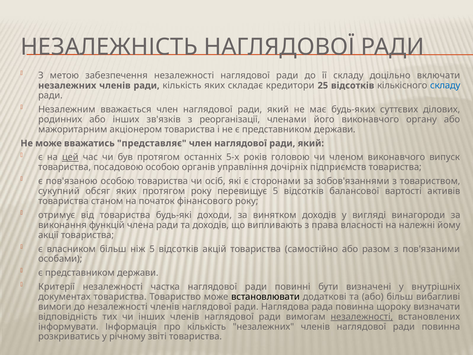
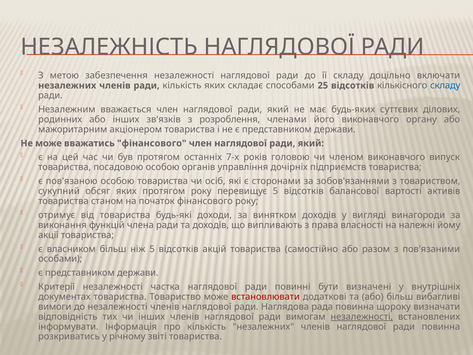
кредитори: кредитори -> способами
реорганізації: реорганізації -> розроблення
вважатись представляє: представляє -> фінансового
цей underline: present -> none
5-х: 5-х -> 7-х
встановлювати colour: black -> red
